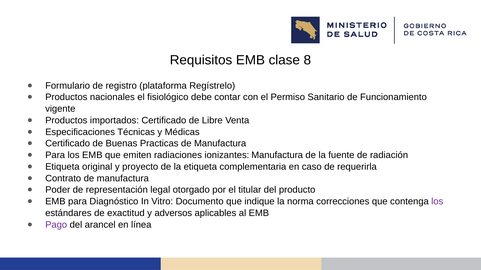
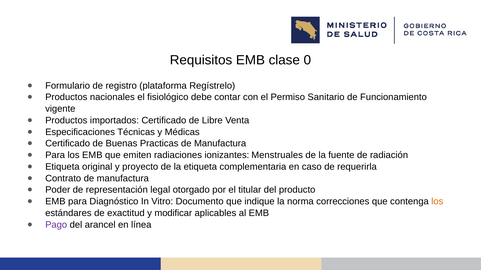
8: 8 -> 0
ionizantes Manufactura: Manufactura -> Menstruales
los at (437, 202) colour: purple -> orange
adversos: adversos -> modificar
